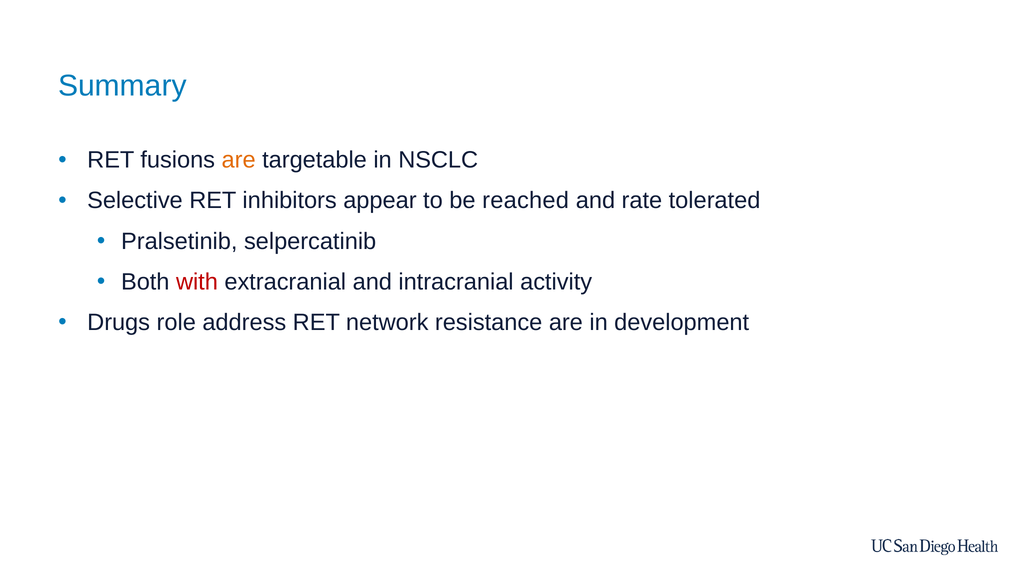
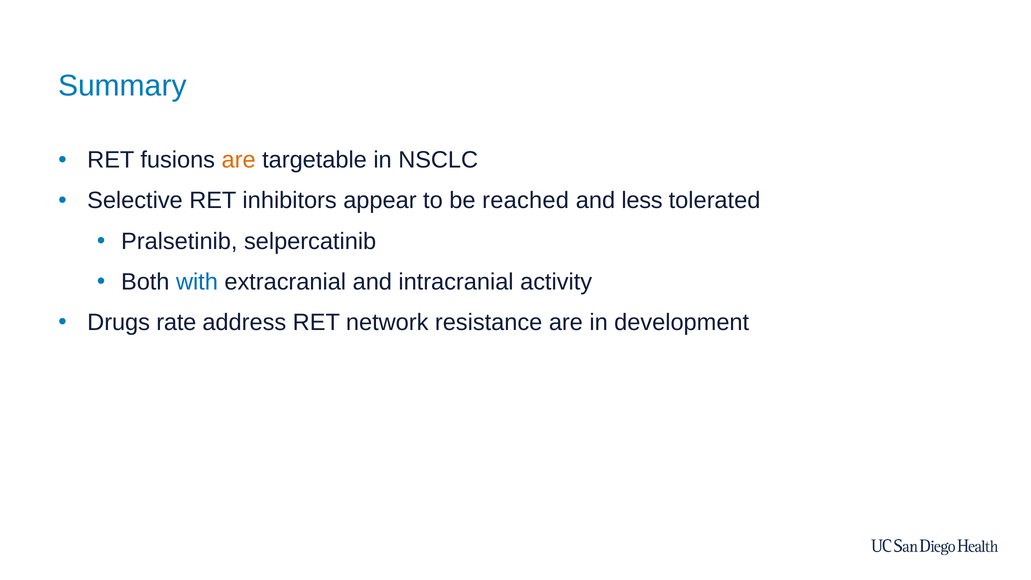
rate: rate -> less
with colour: red -> blue
role: role -> rate
